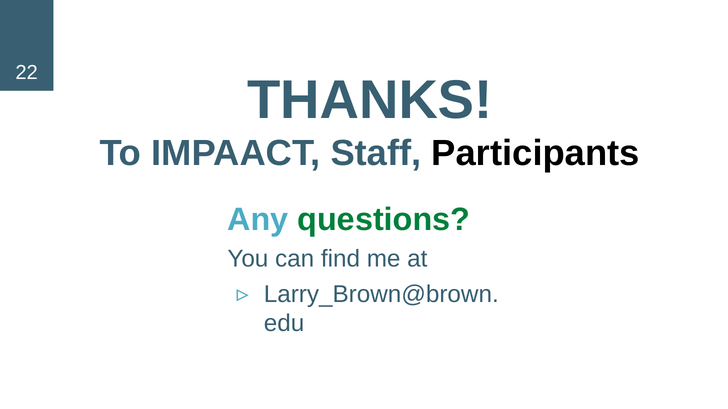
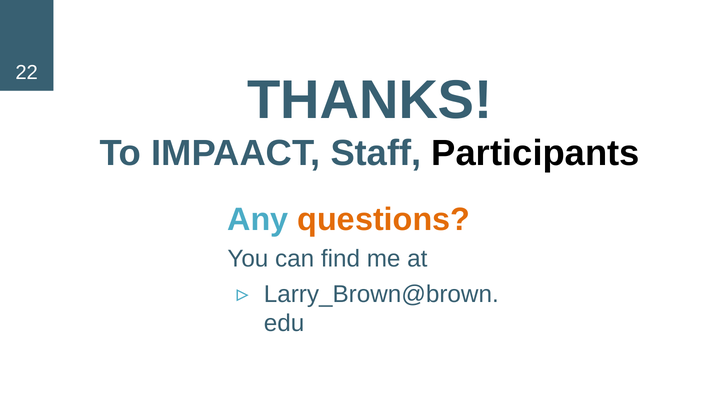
questions colour: green -> orange
